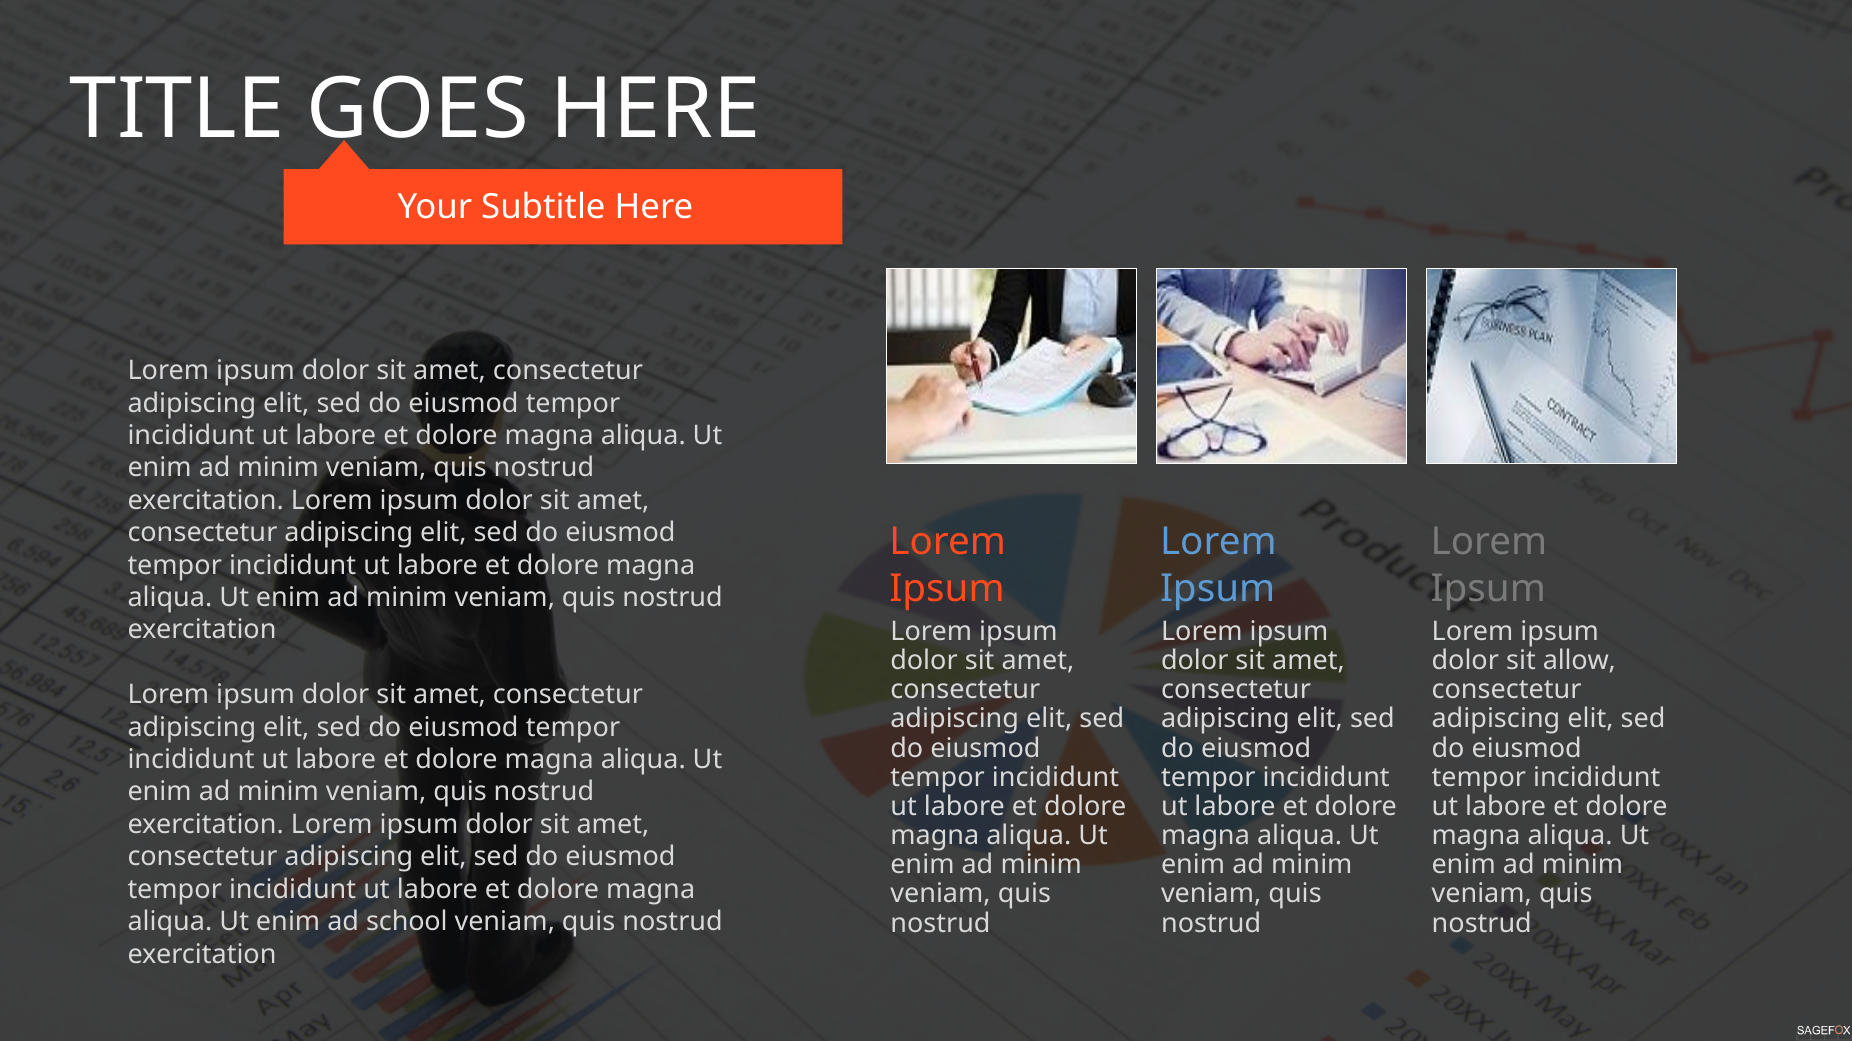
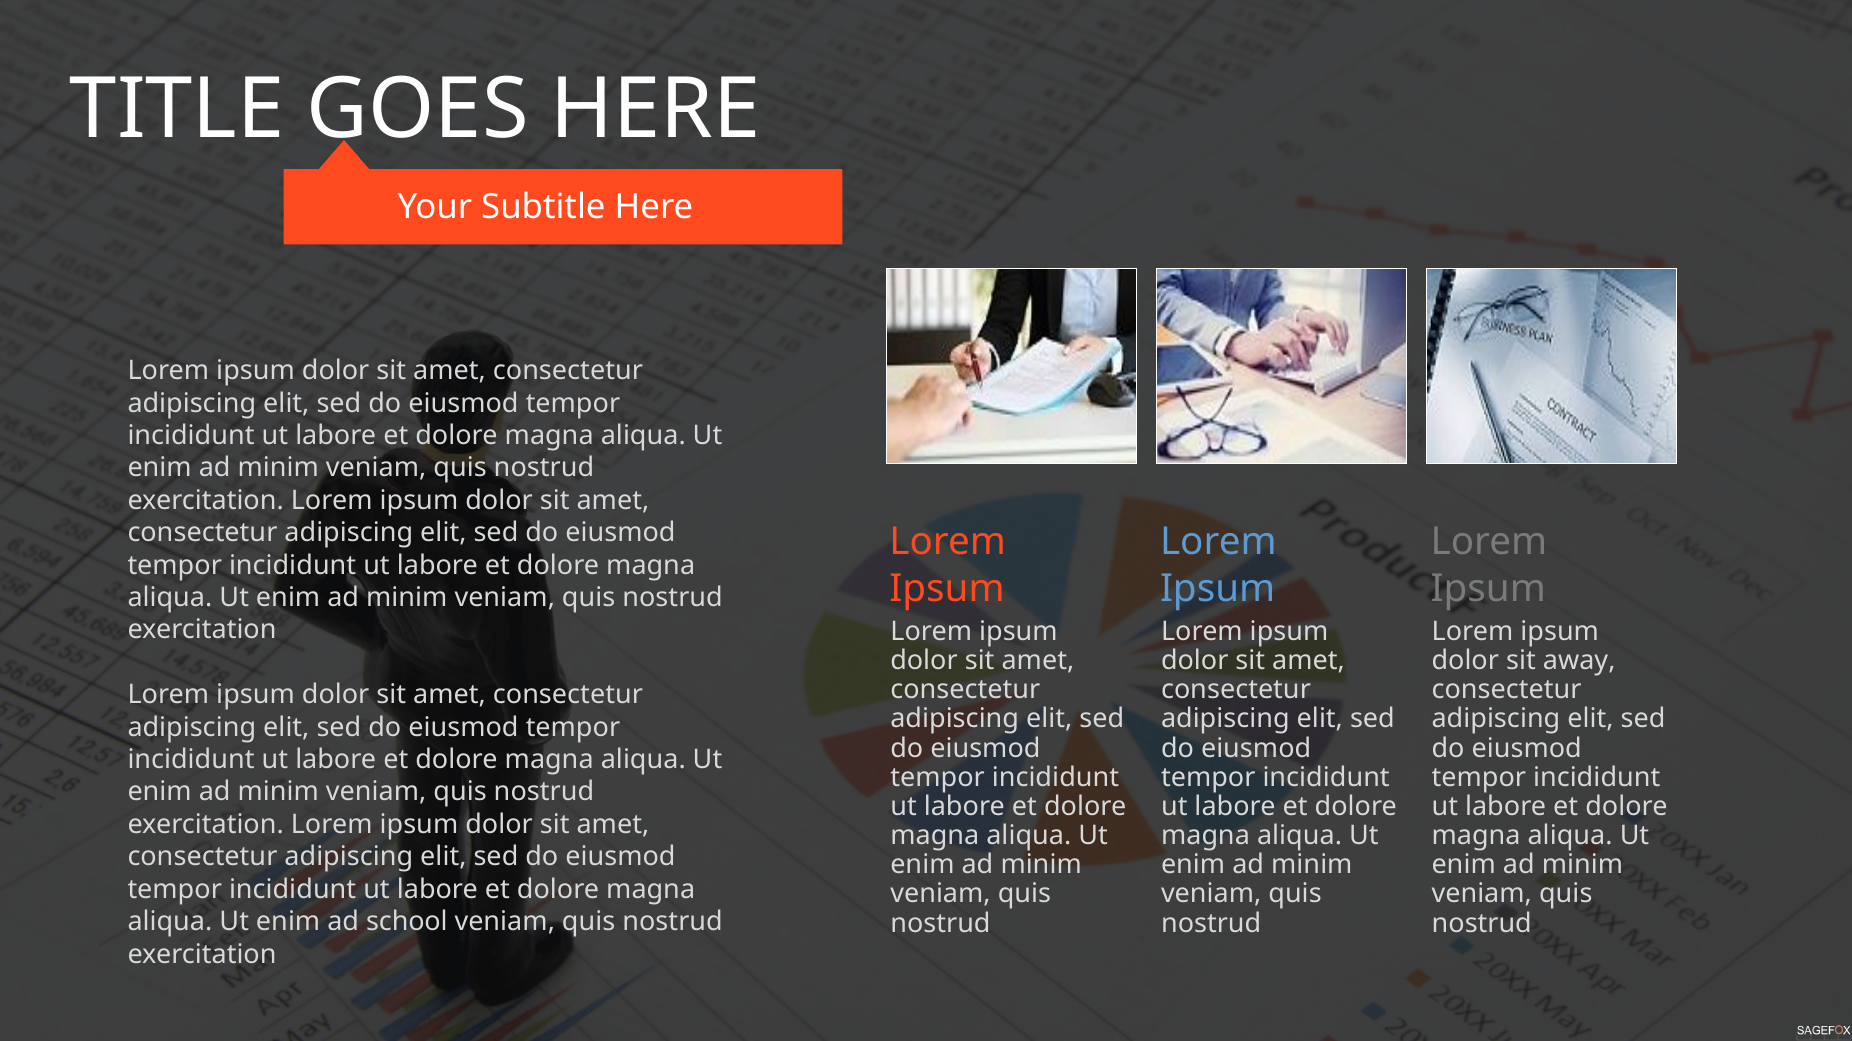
allow: allow -> away
